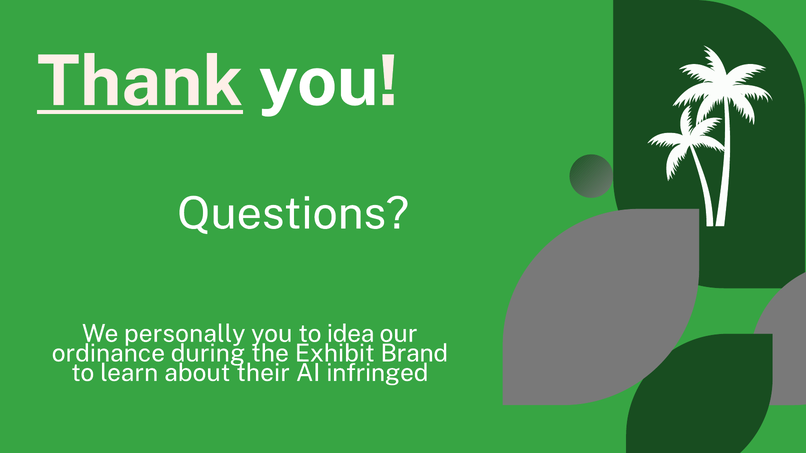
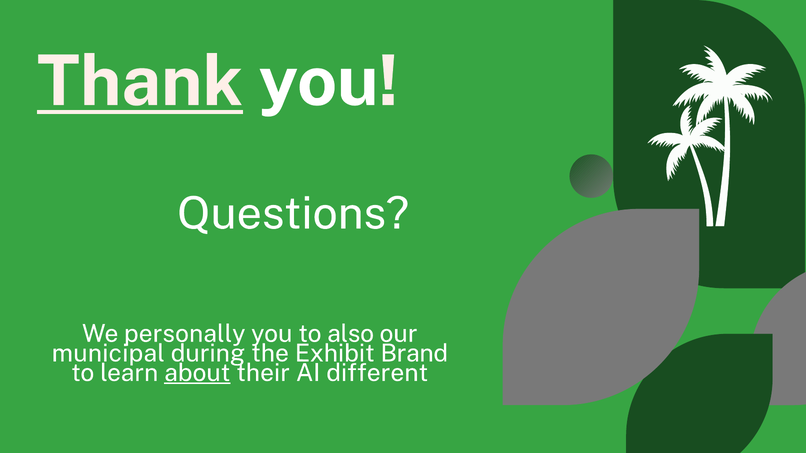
idea: idea -> also
ordinance: ordinance -> municipal
about underline: none -> present
infringed: infringed -> different
